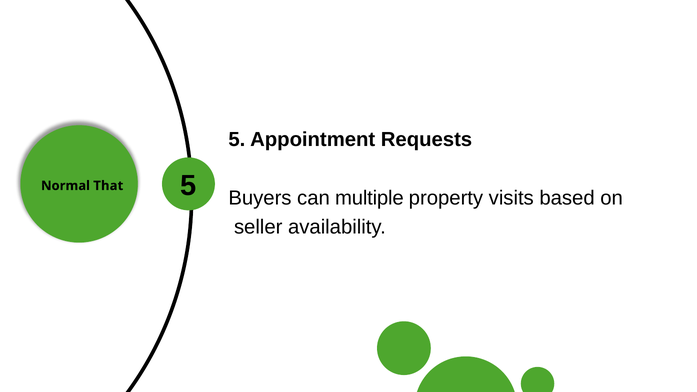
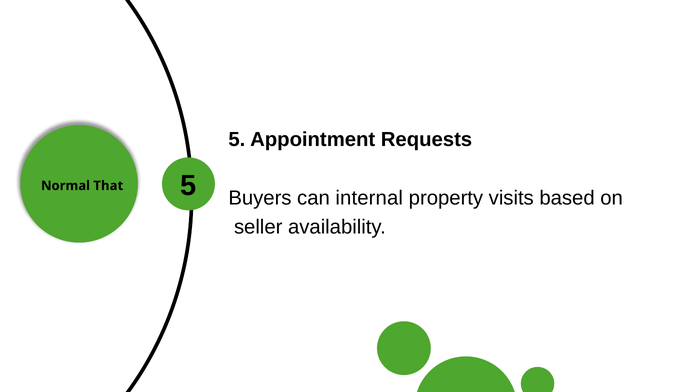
multiple: multiple -> internal
